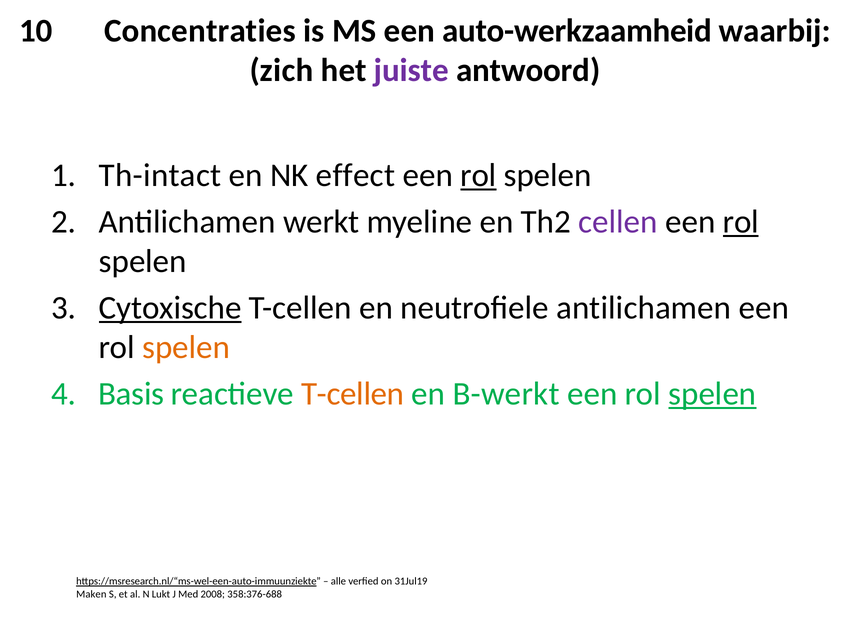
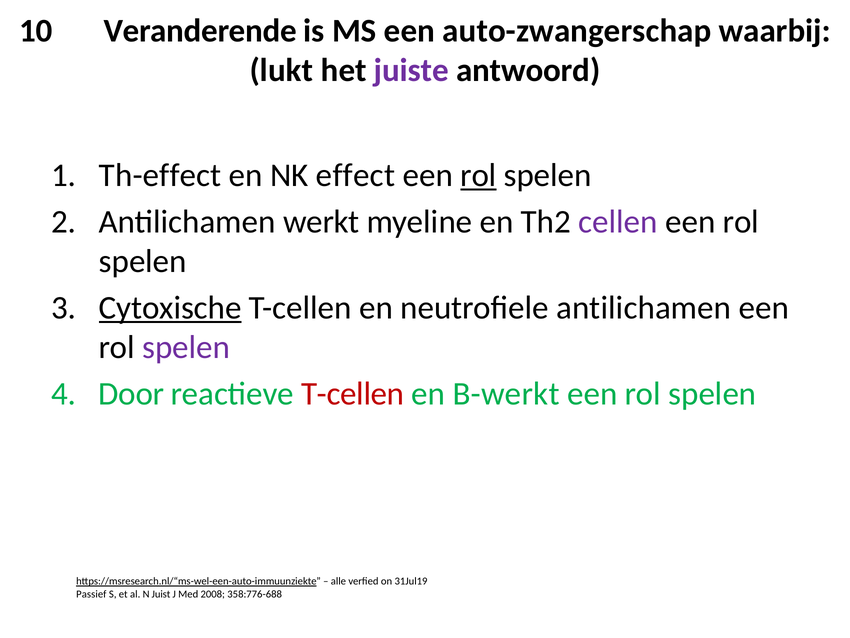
Concentraties: Concentraties -> Veranderende
auto-werkzaamheid: auto-werkzaamheid -> auto-zwangerschap
zich: zich -> lukt
Th-intact: Th-intact -> Th-effect
rol at (741, 221) underline: present -> none
spelen at (186, 347) colour: orange -> purple
Basis: Basis -> Door
T-cellen at (353, 393) colour: orange -> red
spelen at (712, 393) underline: present -> none
Maken: Maken -> Passief
Lukt: Lukt -> Juist
358:376-688: 358:376-688 -> 358:776-688
